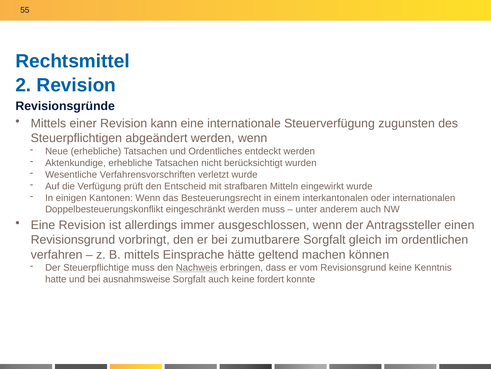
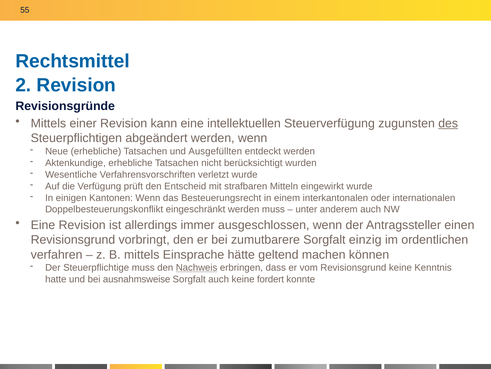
internationale: internationale -> intellektuellen
des underline: none -> present
Ordentliches: Ordentliches -> Ausgefüllten
gleich: gleich -> einzig
